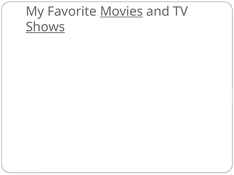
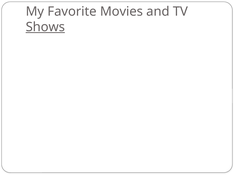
Movies underline: present -> none
